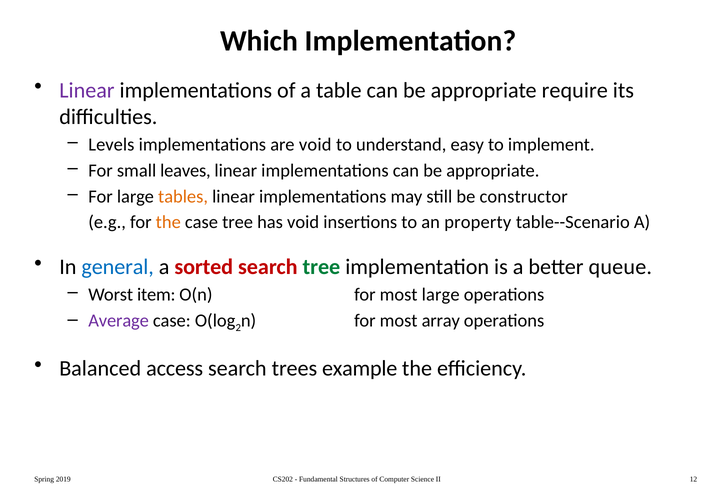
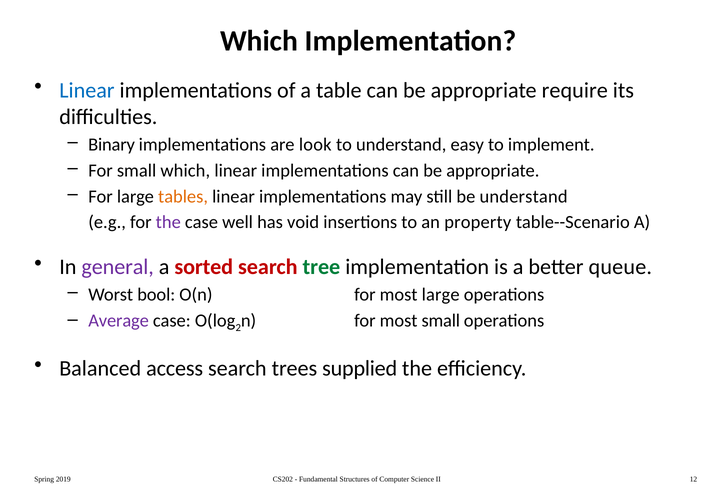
Linear at (87, 90) colour: purple -> blue
Levels: Levels -> Binary
are void: void -> look
small leaves: leaves -> which
be constructor: constructor -> understand
the at (168, 222) colour: orange -> purple
case tree: tree -> well
general colour: blue -> purple
item: item -> bool
most array: array -> small
example: example -> supplied
